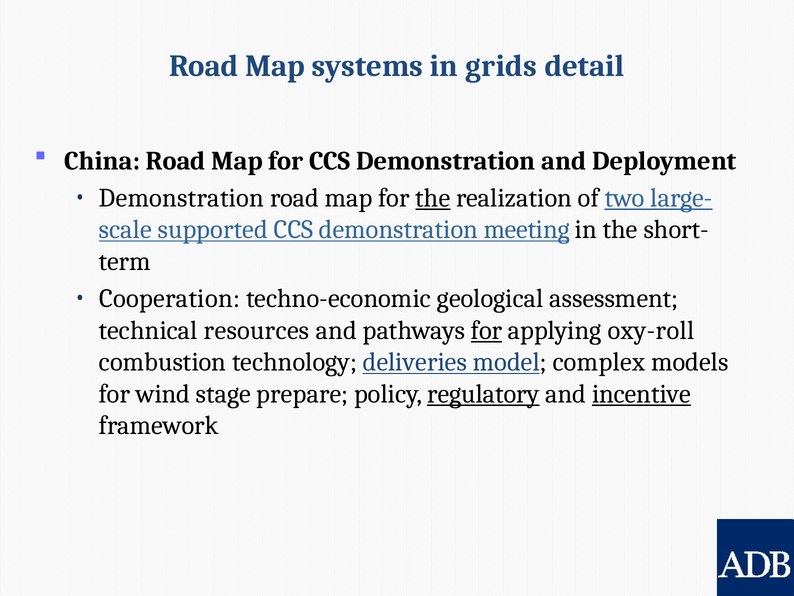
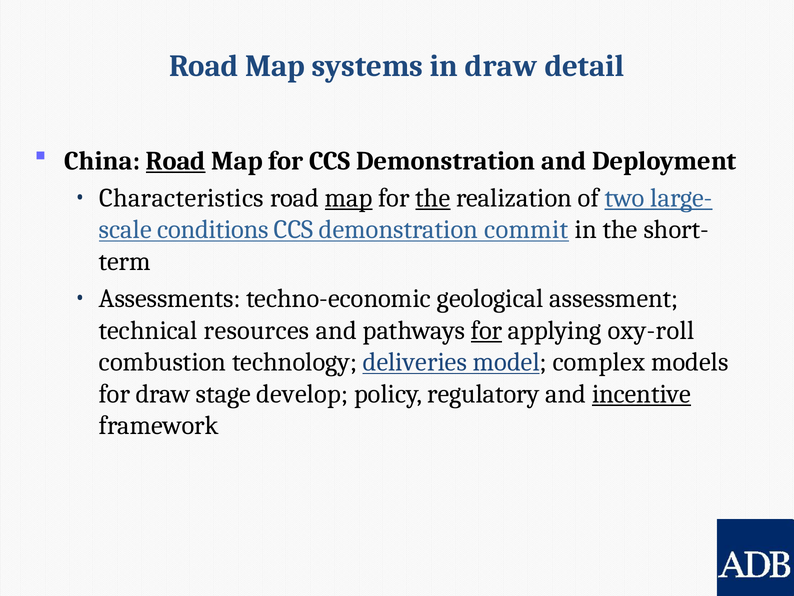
in grids: grids -> draw
Road at (176, 161) underline: none -> present
Demonstration at (182, 198): Demonstration -> Characteristics
map at (349, 198) underline: none -> present
supported: supported -> conditions
meeting: meeting -> commit
Cooperation: Cooperation -> Assessments
for wind: wind -> draw
prepare: prepare -> develop
regulatory underline: present -> none
